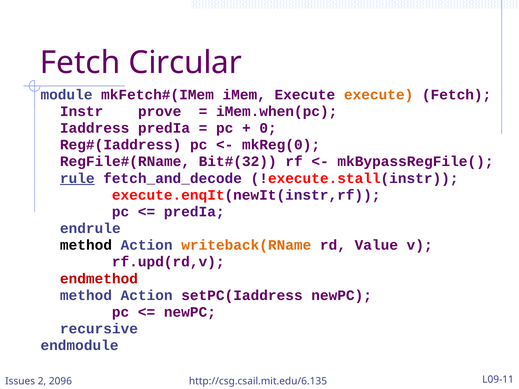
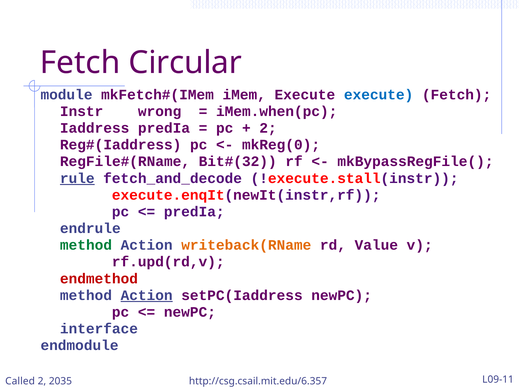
execute at (379, 95) colour: orange -> blue
prove: prove -> wrong
0 at (268, 128): 0 -> 2
method at (86, 245) colour: black -> green
Action at (147, 296) underline: none -> present
recursive: recursive -> interface
Issues: Issues -> Called
2096: 2096 -> 2035
http://csg.csail.mit.edu/6.135: http://csg.csail.mit.edu/6.135 -> http://csg.csail.mit.edu/6.357
